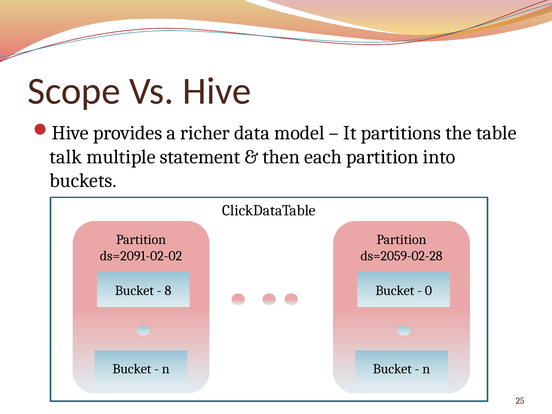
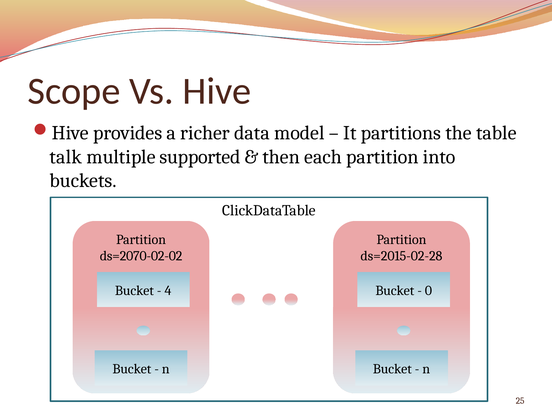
statement: statement -> supported
ds=2091-02-02: ds=2091-02-02 -> ds=2070-02-02
ds=2059-02-28: ds=2059-02-28 -> ds=2015-02-28
8: 8 -> 4
